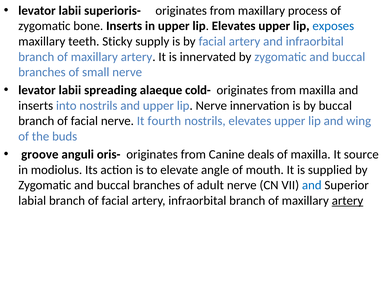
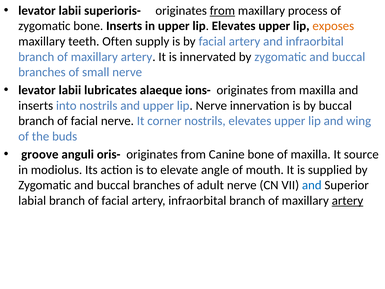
from at (222, 11) underline: none -> present
exposes colour: blue -> orange
Sticky: Sticky -> Often
spreading: spreading -> lubricates
cold-: cold- -> ions-
fourth: fourth -> corner
Canine deals: deals -> bone
